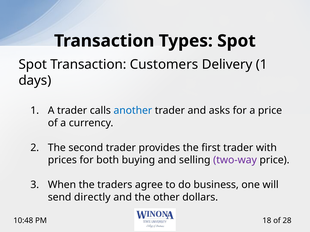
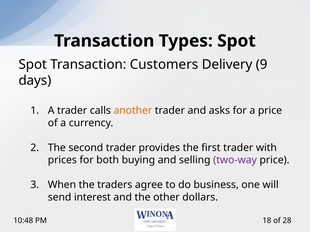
Delivery 1: 1 -> 9
another colour: blue -> orange
directly: directly -> interest
